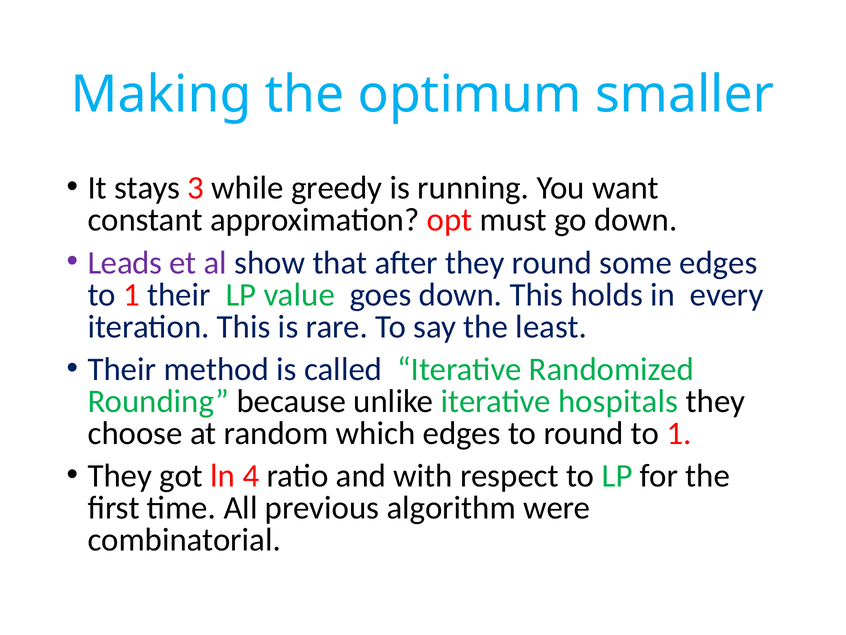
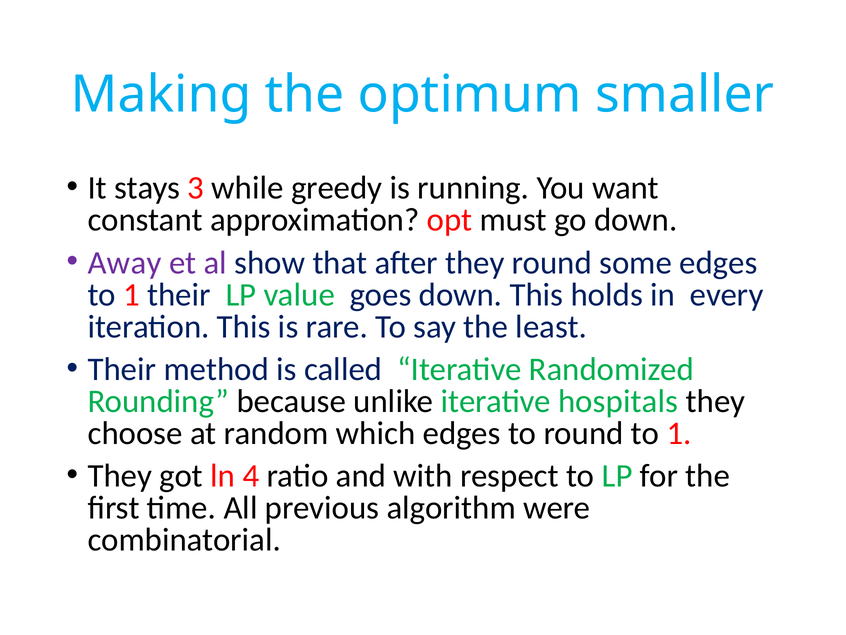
Leads: Leads -> Away
